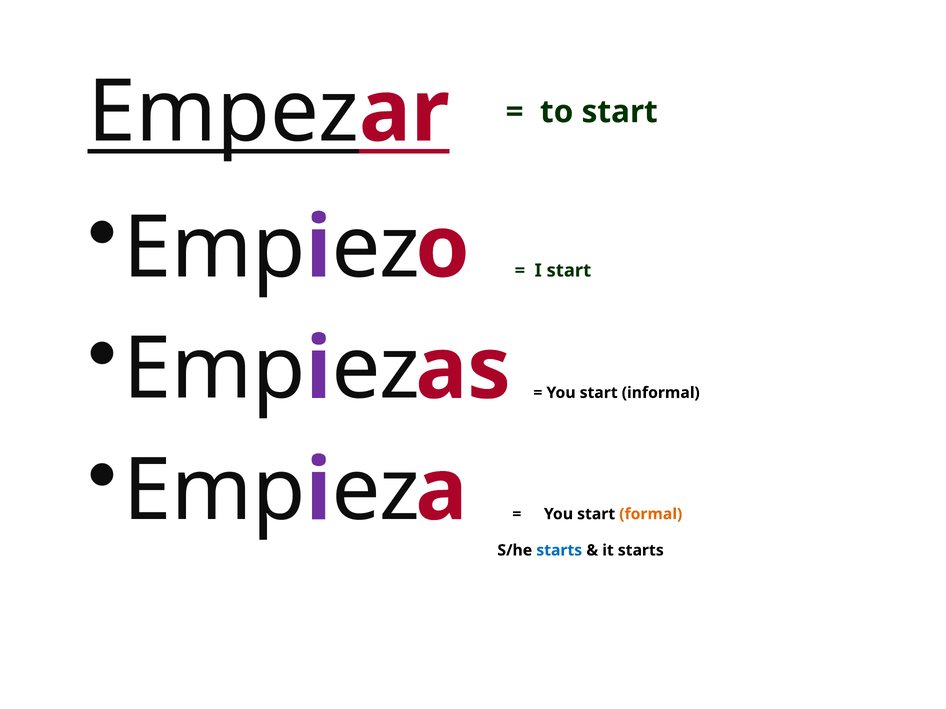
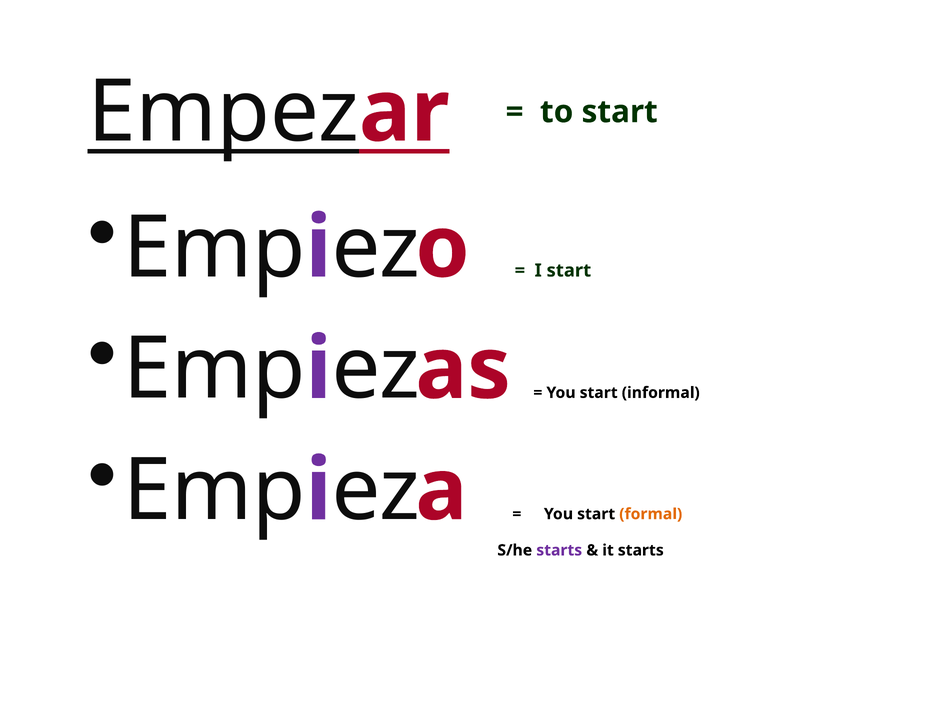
starts at (559, 551) colour: blue -> purple
